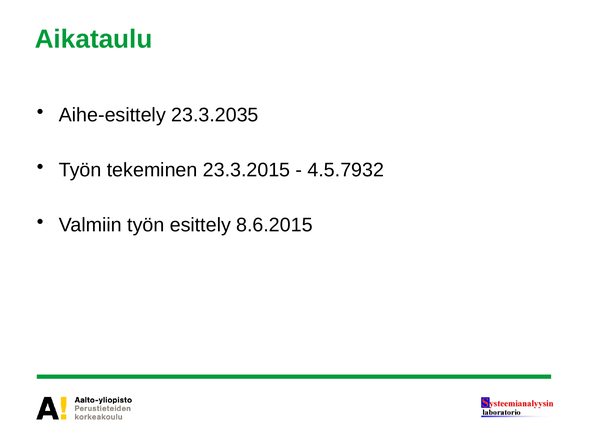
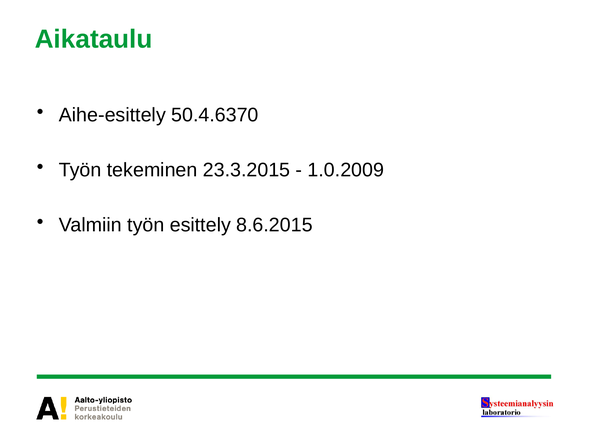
23.3.2035: 23.3.2035 -> 50.4.6370
4.5.7932: 4.5.7932 -> 1.0.2009
